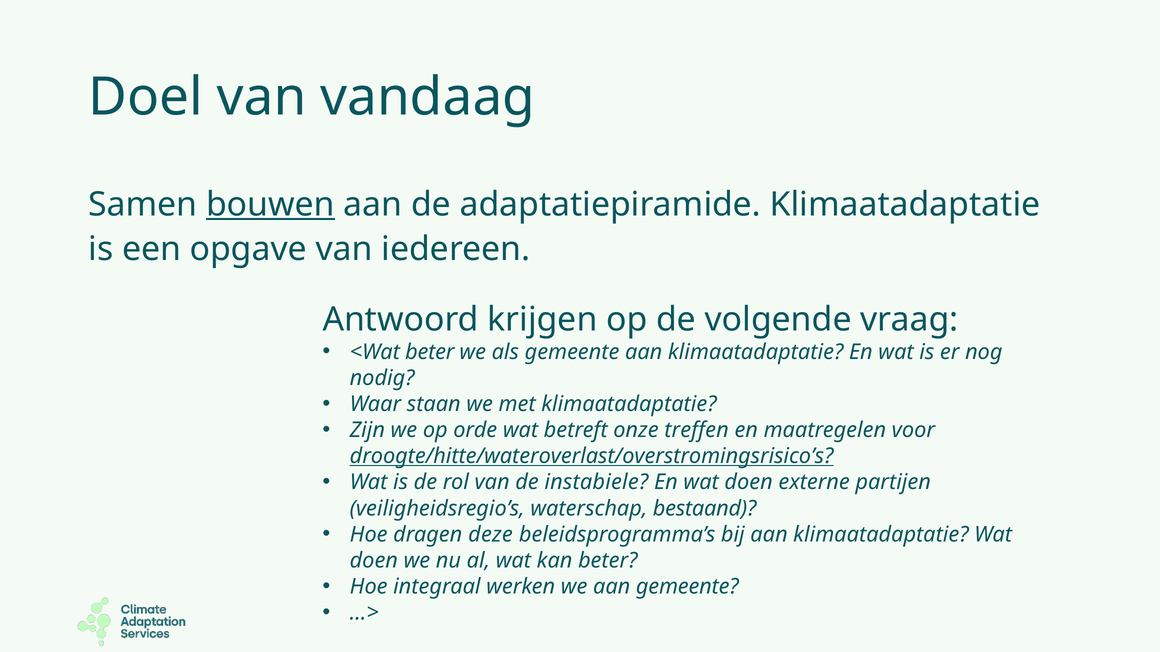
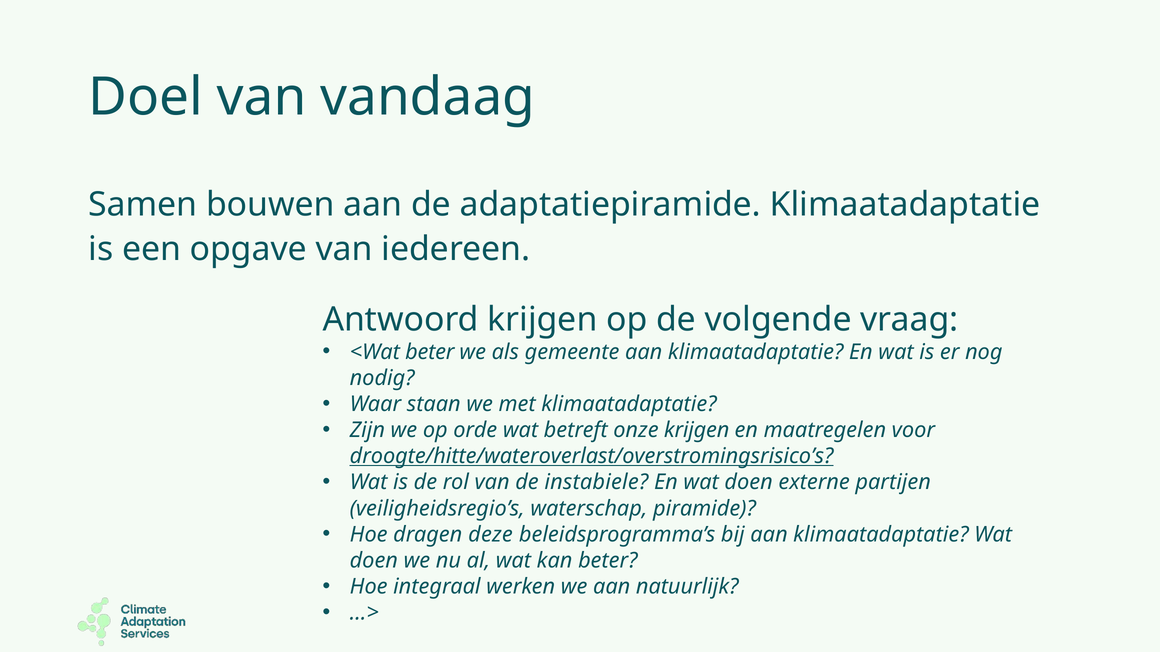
bouwen underline: present -> none
onze treffen: treffen -> krijgen
bestaand: bestaand -> piramide
aan gemeente: gemeente -> natuurlijk
